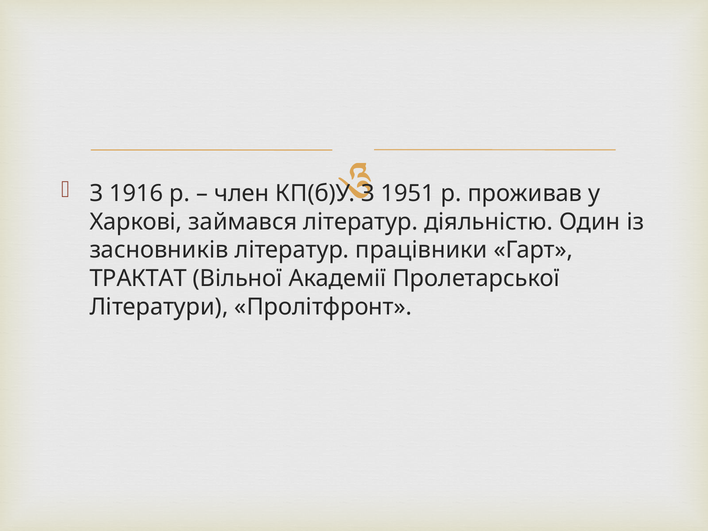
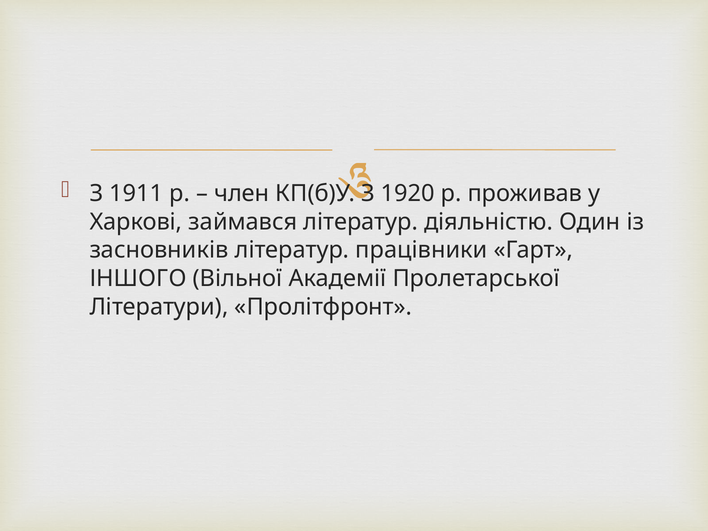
1916: 1916 -> 1911
1951: 1951 -> 1920
ТРАКТАТ: ТРАКТАТ -> ІНШОГО
